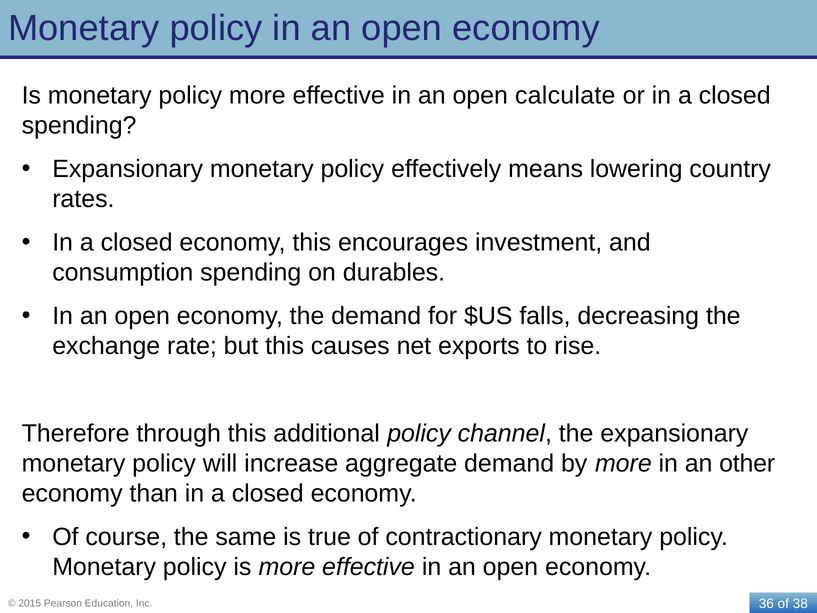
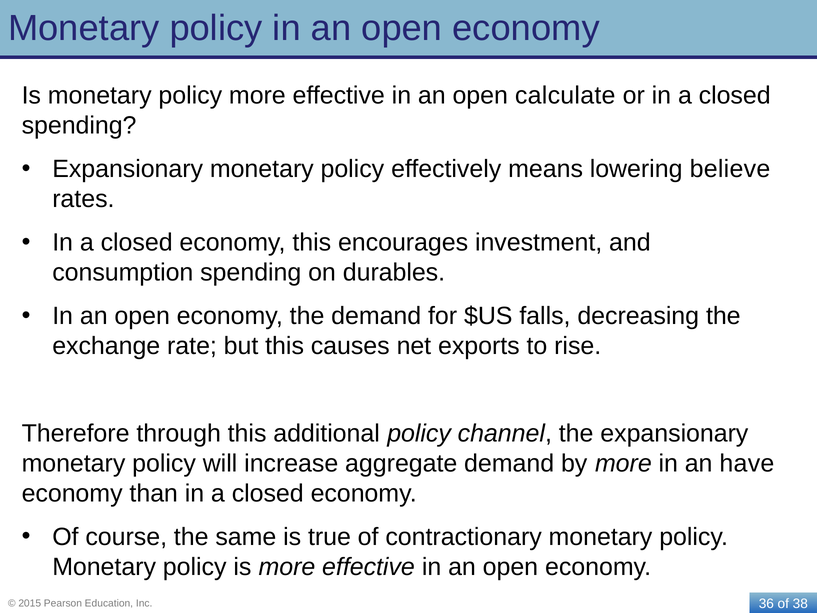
country: country -> believe
other: other -> have
